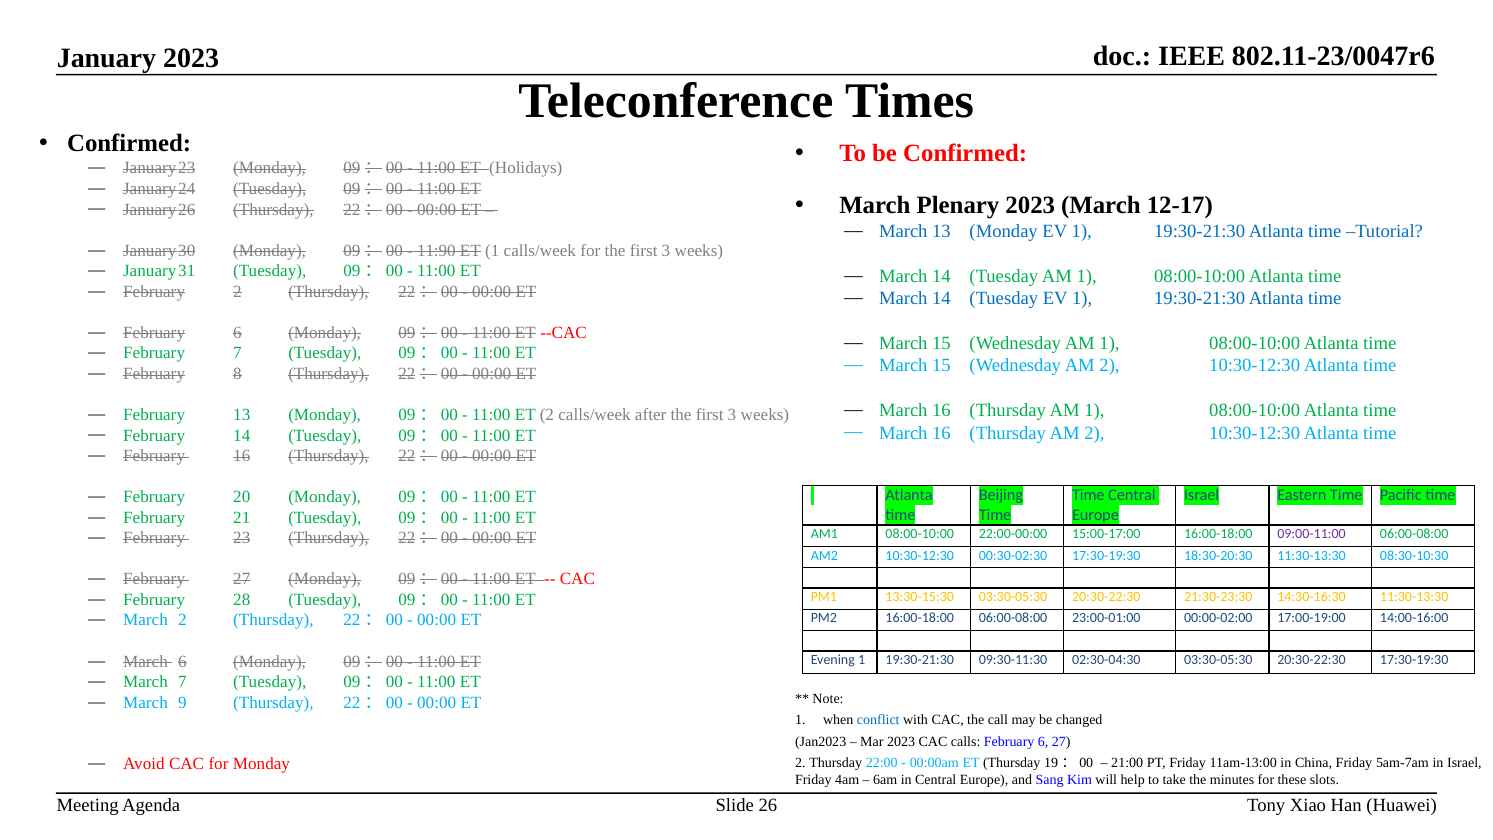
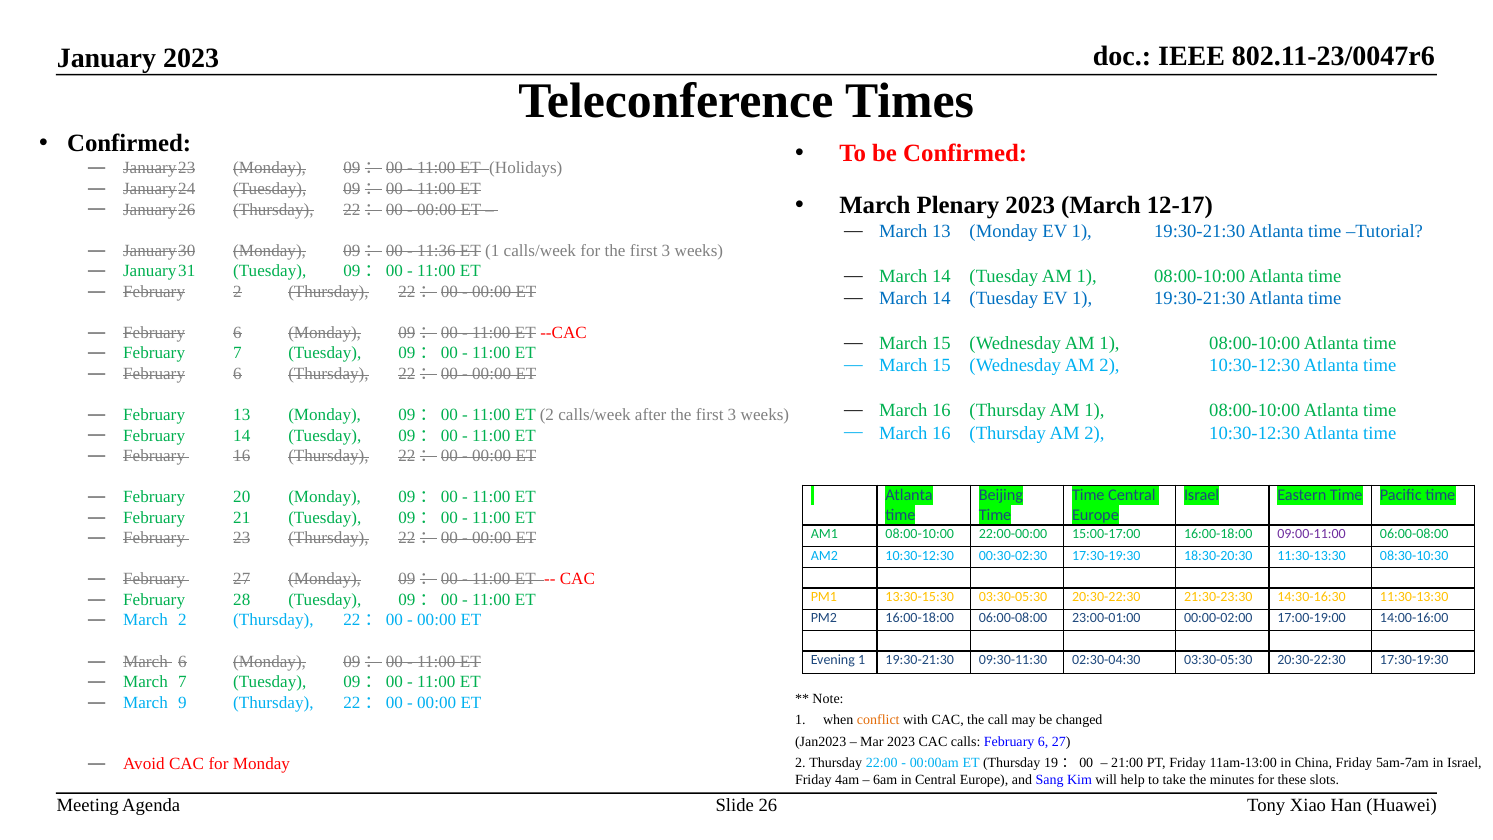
11:90: 11:90 -> 11:36
8 at (238, 374): 8 -> 6
conflict colour: blue -> orange
